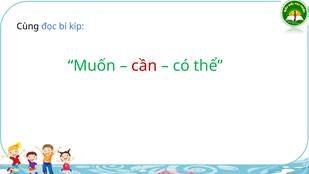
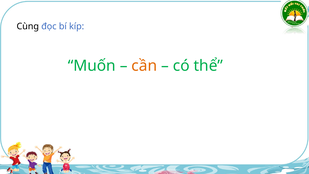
cần colour: red -> orange
